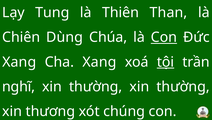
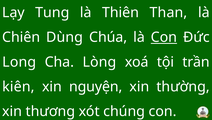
Xang at (19, 62): Xang -> Long
Cha Xang: Xang -> Lòng
tội underline: present -> none
nghĩ: nghĩ -> kiên
thường at (96, 86): thường -> nguyện
